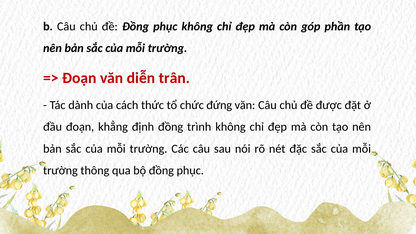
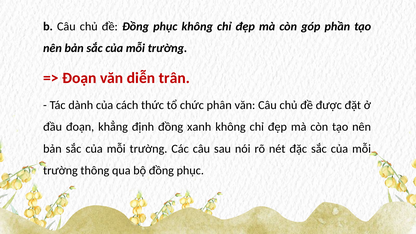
đứng: đứng -> phân
trình: trình -> xanh
